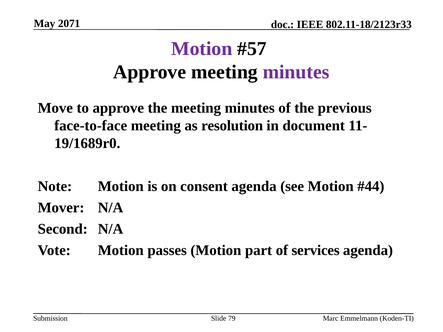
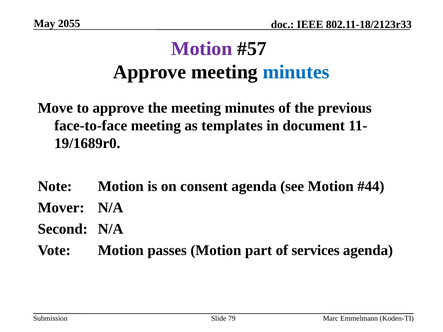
2071: 2071 -> 2055
minutes at (296, 72) colour: purple -> blue
resolution: resolution -> templates
